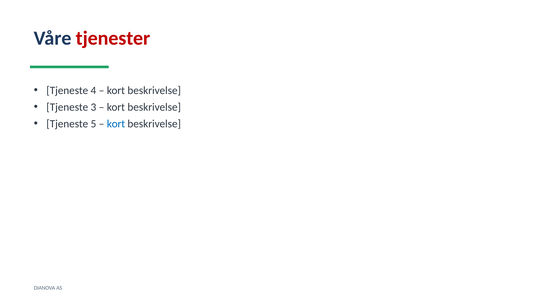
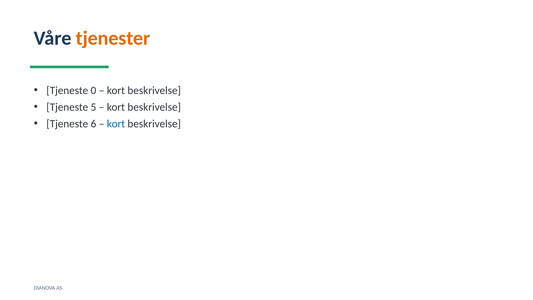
tjenester colour: red -> orange
4: 4 -> 0
3: 3 -> 5
5: 5 -> 6
